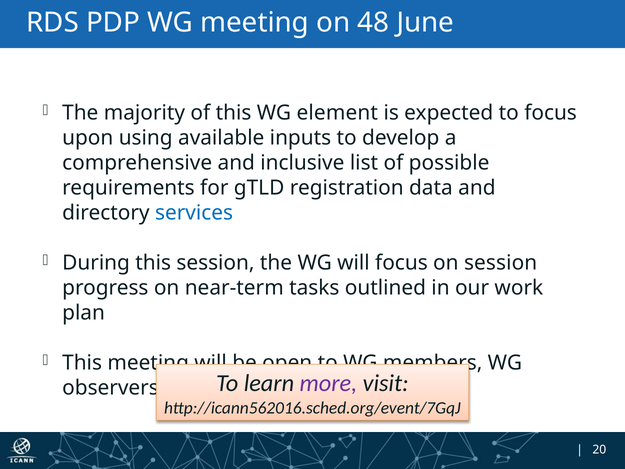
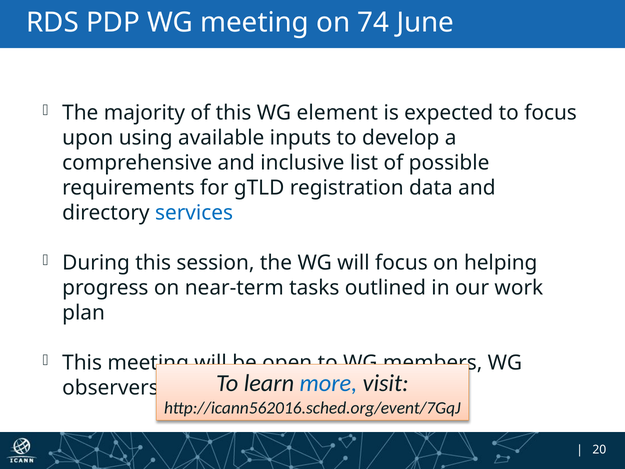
48: 48 -> 74
on session: session -> helping
more colour: purple -> blue
